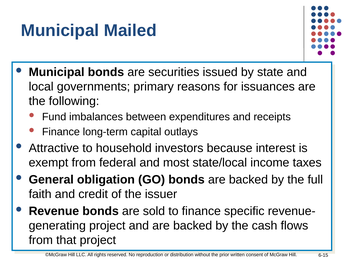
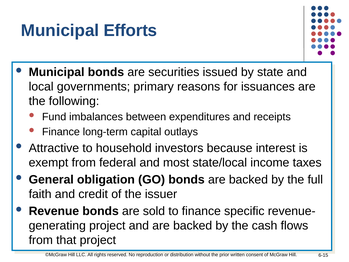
Mailed: Mailed -> Efforts
